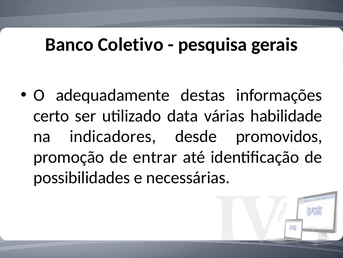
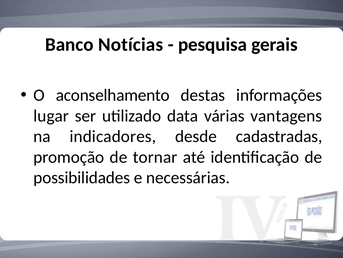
Coletivo: Coletivo -> Notícias
adequadamente: adequadamente -> aconselhamento
certo: certo -> lugar
habilidade: habilidade -> vantagens
promovidos: promovidos -> cadastradas
entrar: entrar -> tornar
